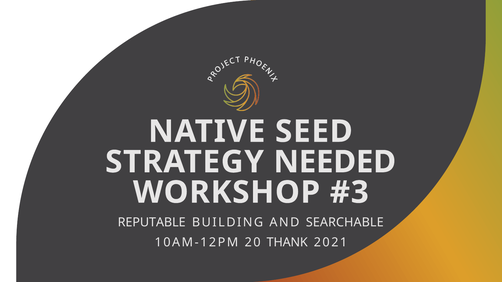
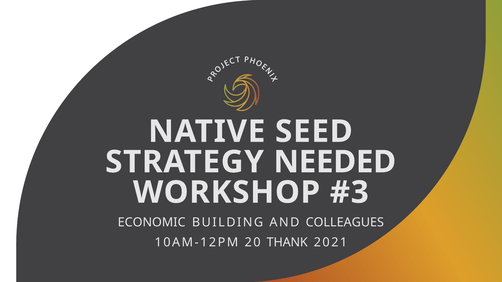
REPUTABLE: REPUTABLE -> ECONOMIC
SEARCHABLE: SEARCHABLE -> COLLEAGUES
